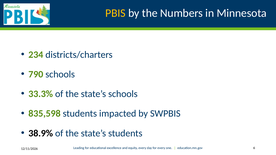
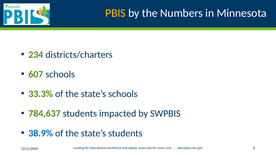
790: 790 -> 607
835,598: 835,598 -> 784,637
38.9% colour: black -> blue
